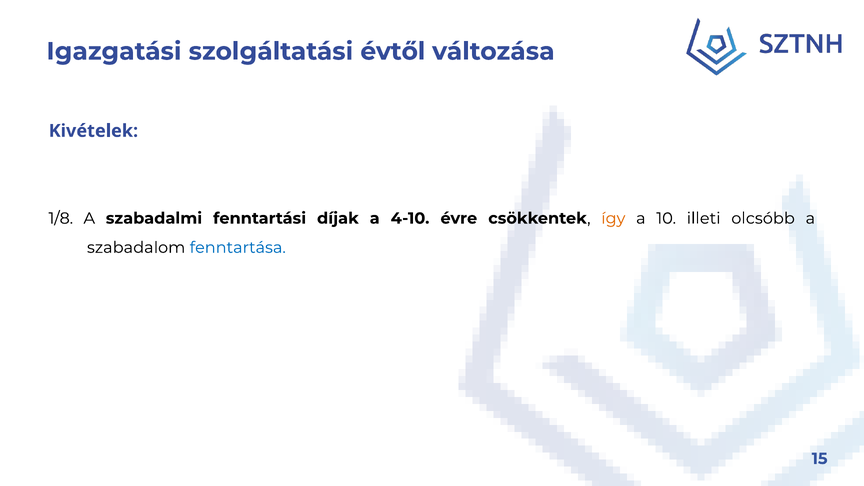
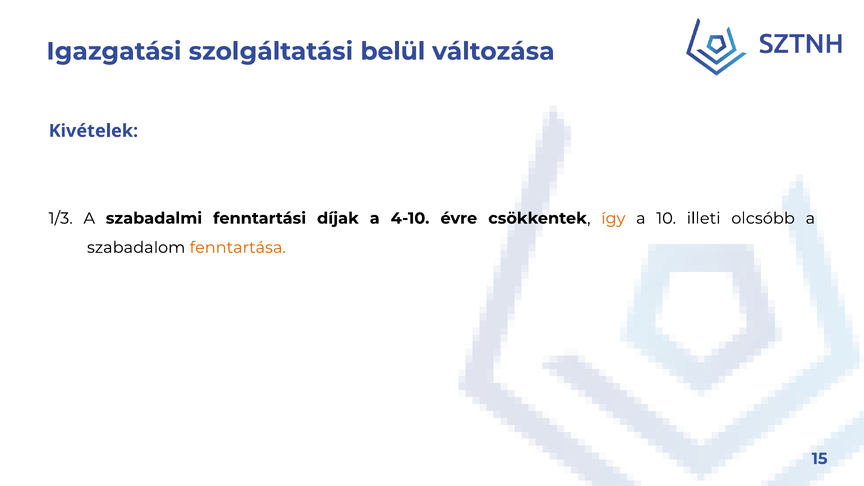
évtől: évtől -> belül
1/8: 1/8 -> 1/3
fenntartása colour: blue -> orange
